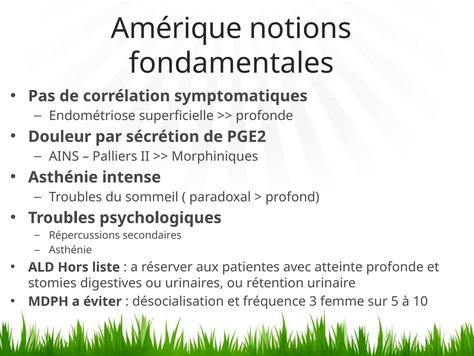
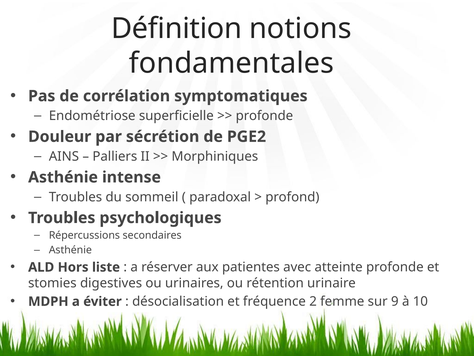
Amérique: Amérique -> Définition
3: 3 -> 2
5: 5 -> 9
